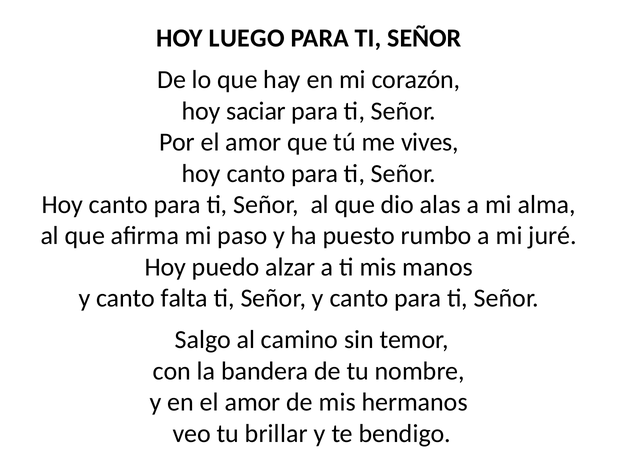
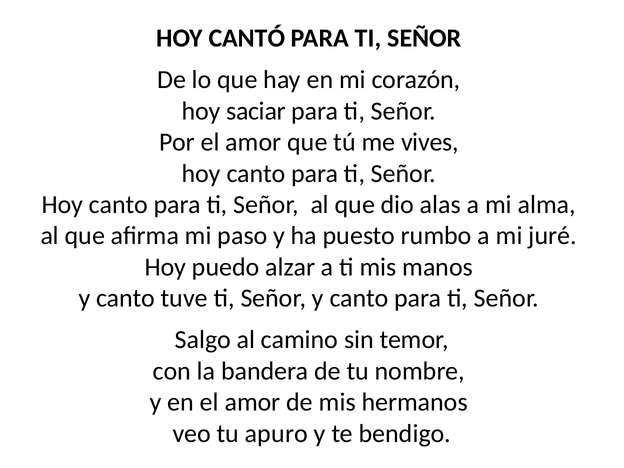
LUEGO: LUEGO -> CANTÓ
falta: falta -> tuve
brillar: brillar -> apuro
